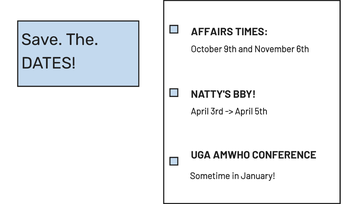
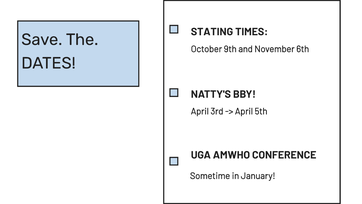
AFFAIRS: AFFAIRS -> STATING
